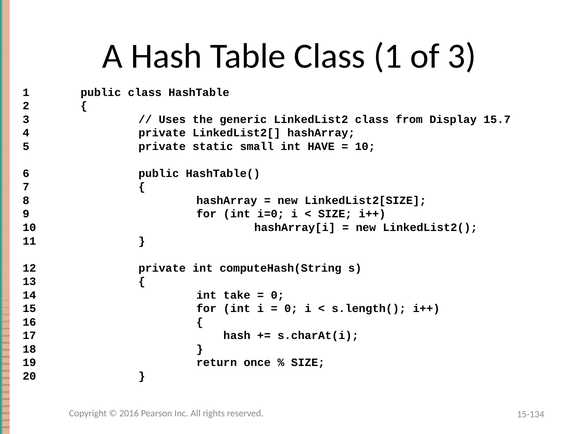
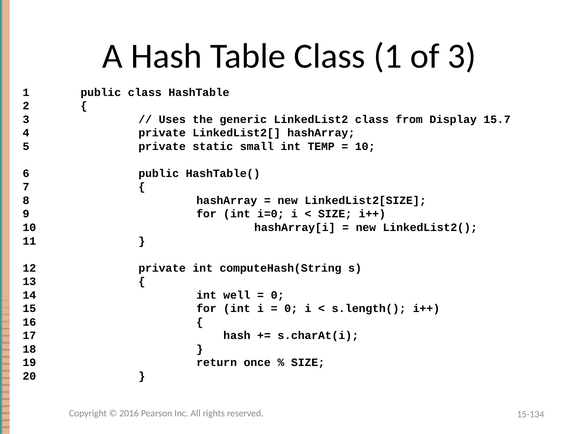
HAVE: HAVE -> TEMP
take: take -> well
